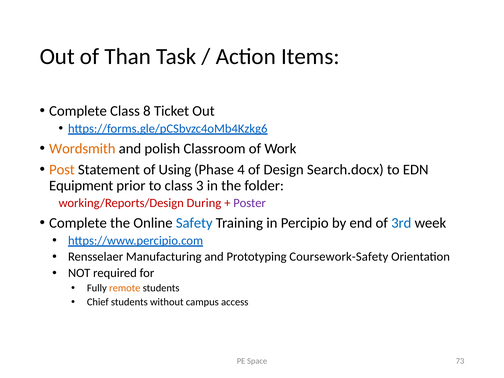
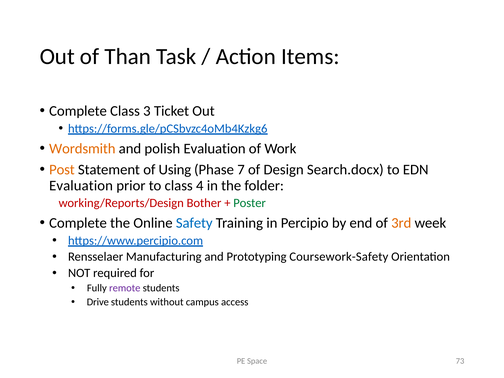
8: 8 -> 3
polish Classroom: Classroom -> Evaluation
4: 4 -> 7
Equipment at (81, 186): Equipment -> Evaluation
3: 3 -> 4
During: During -> Bother
Poster colour: purple -> green
3rd colour: blue -> orange
remote colour: orange -> purple
Chief: Chief -> Drive
